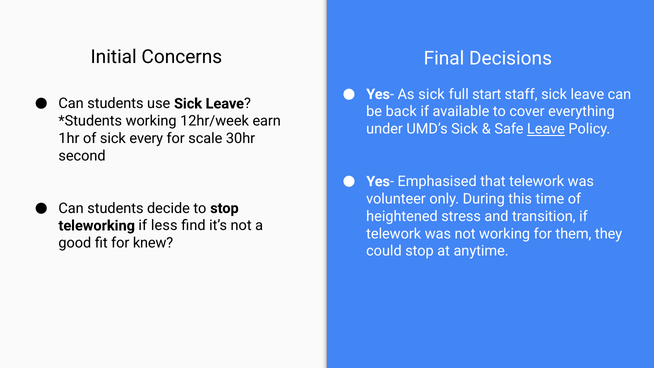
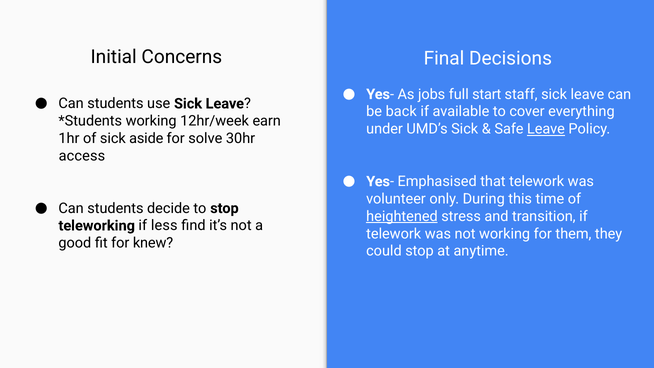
As sick: sick -> jobs
every: every -> aside
scale: scale -> solve
second: second -> access
heightened underline: none -> present
